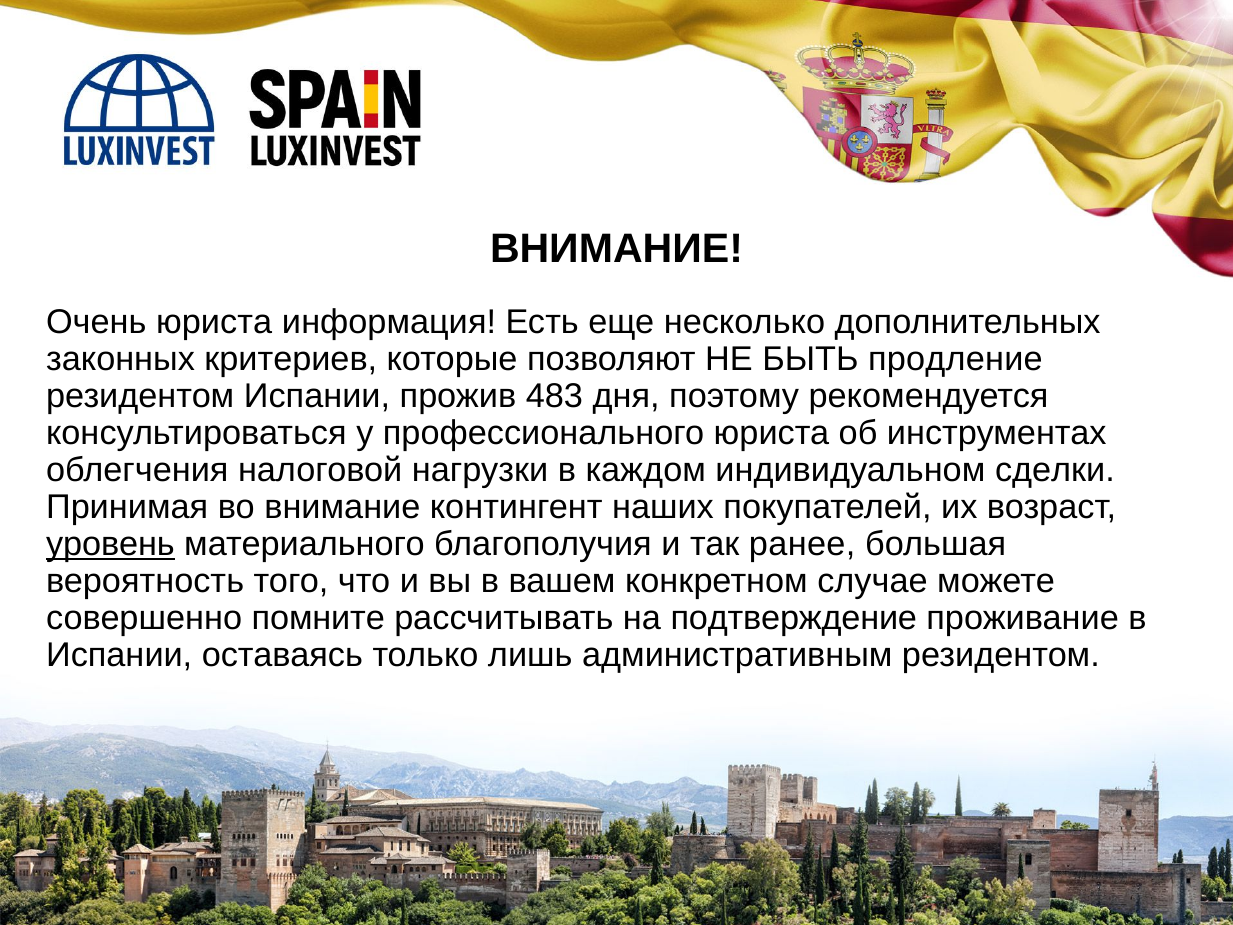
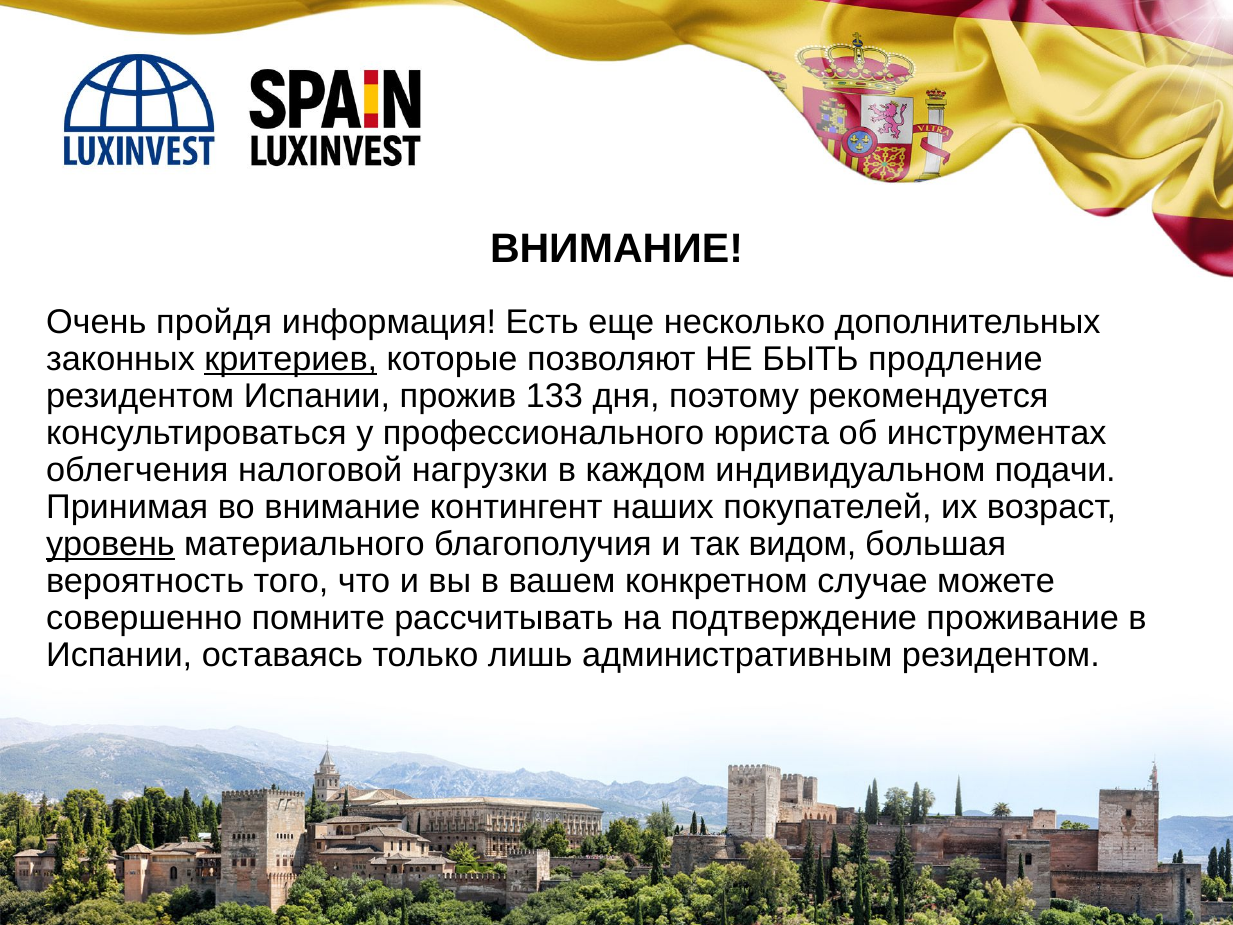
Очень юриста: юриста -> пройдя
критериев underline: none -> present
483: 483 -> 133
сделки: сделки -> подачи
ранее: ранее -> видом
